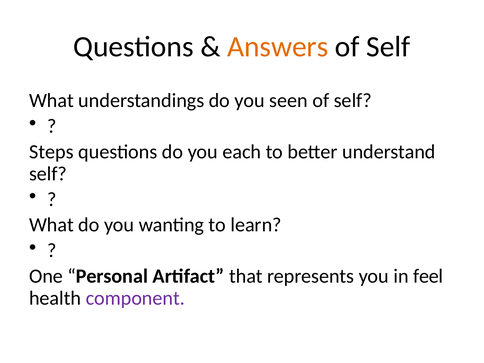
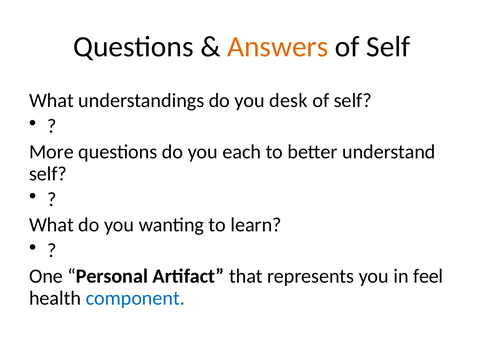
seen: seen -> desk
Steps: Steps -> More
component colour: purple -> blue
